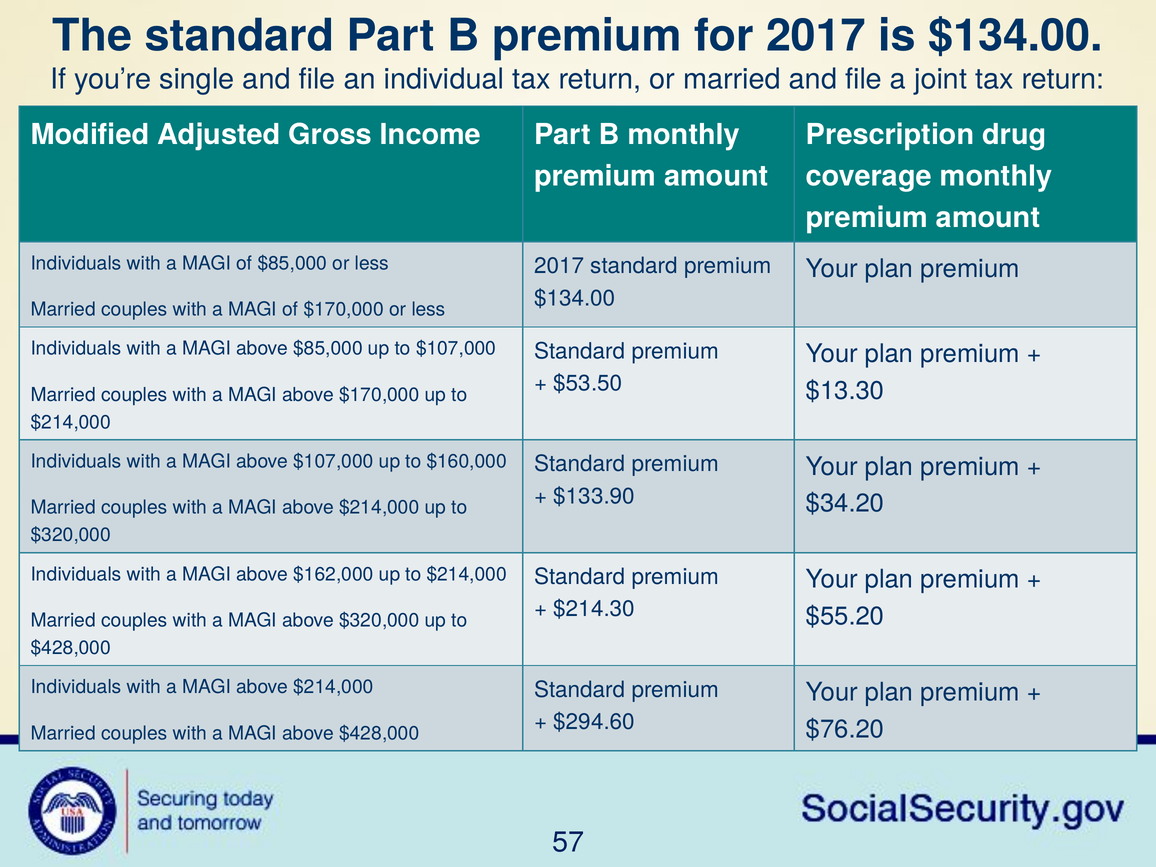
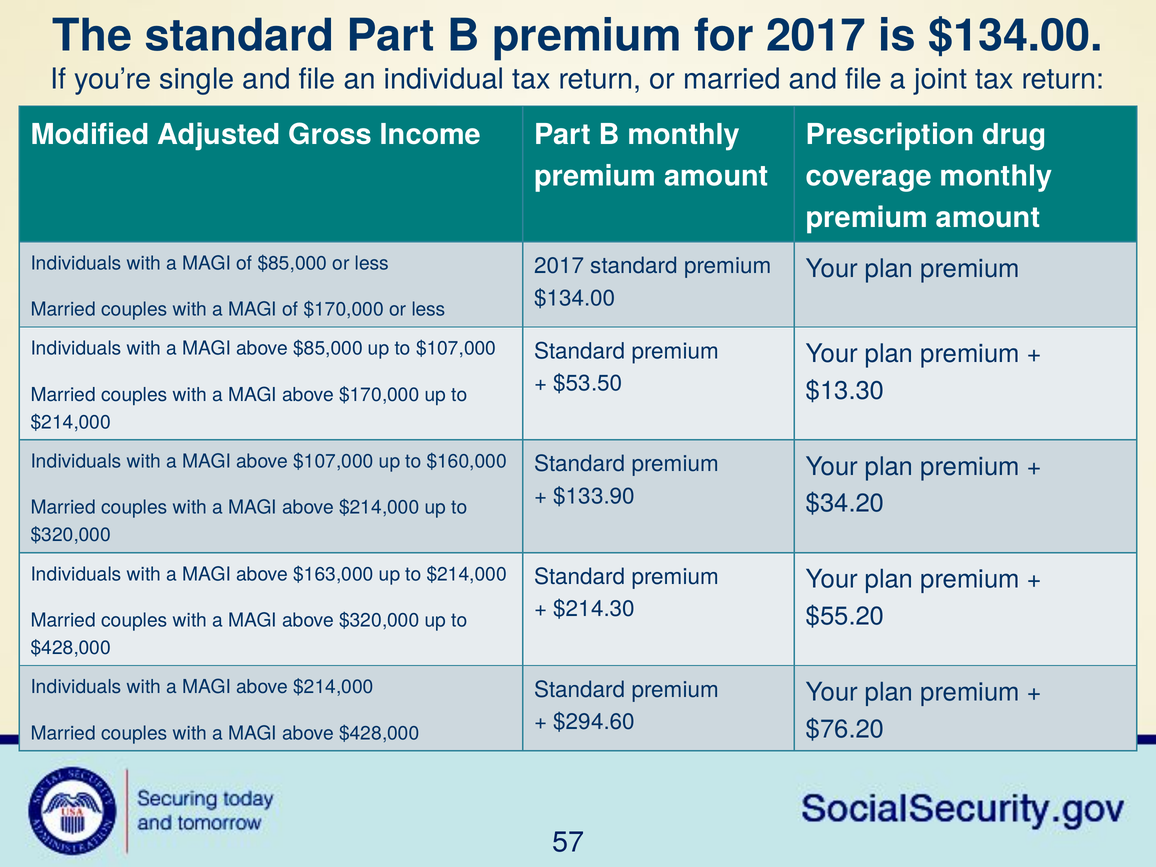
$162,000: $162,000 -> $163,000
